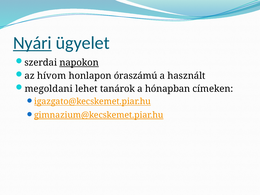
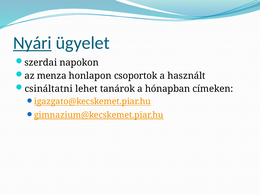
napokon underline: present -> none
hívom: hívom -> menza
óraszámú: óraszámú -> csoportok
megoldani: megoldani -> csináltatni
